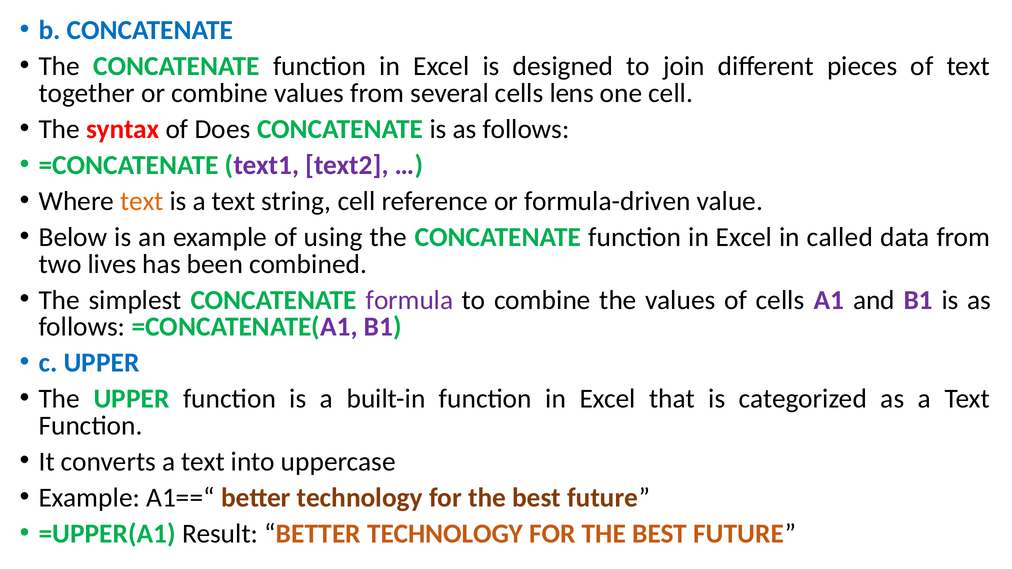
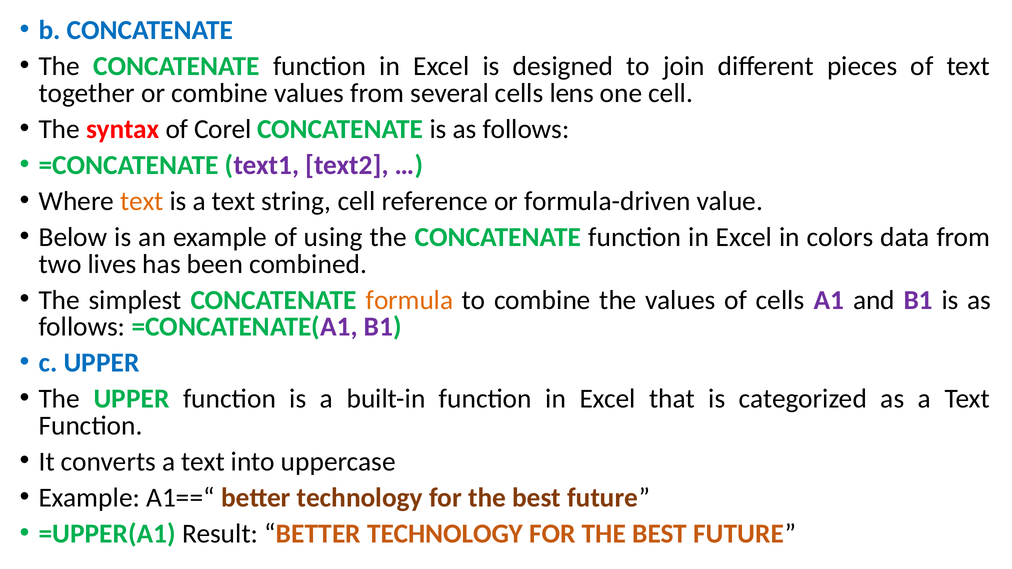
Does: Does -> Corel
called: called -> colors
formula colour: purple -> orange
